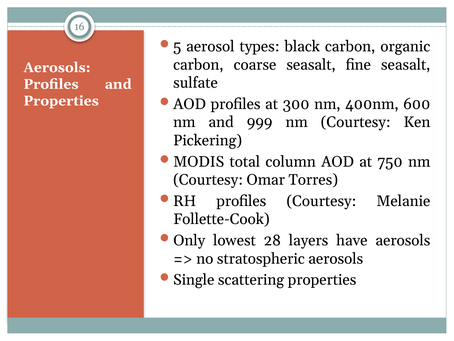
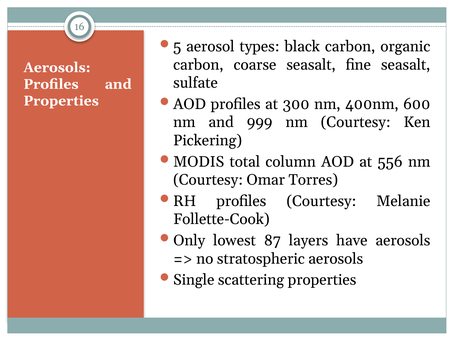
750: 750 -> 556
28: 28 -> 87
